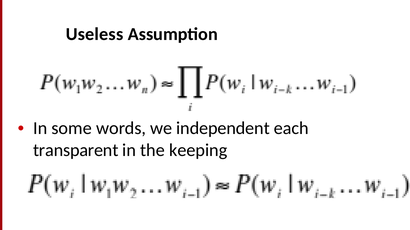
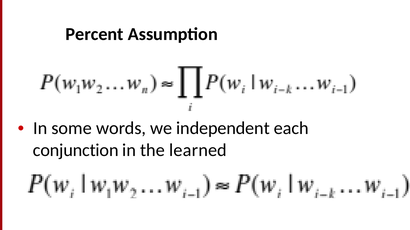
Useless: Useless -> Percent
transparent: transparent -> conjunction
keeping: keeping -> learned
